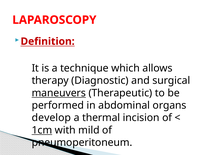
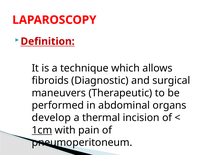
therapy: therapy -> fibroids
maneuvers underline: present -> none
mild: mild -> pain
